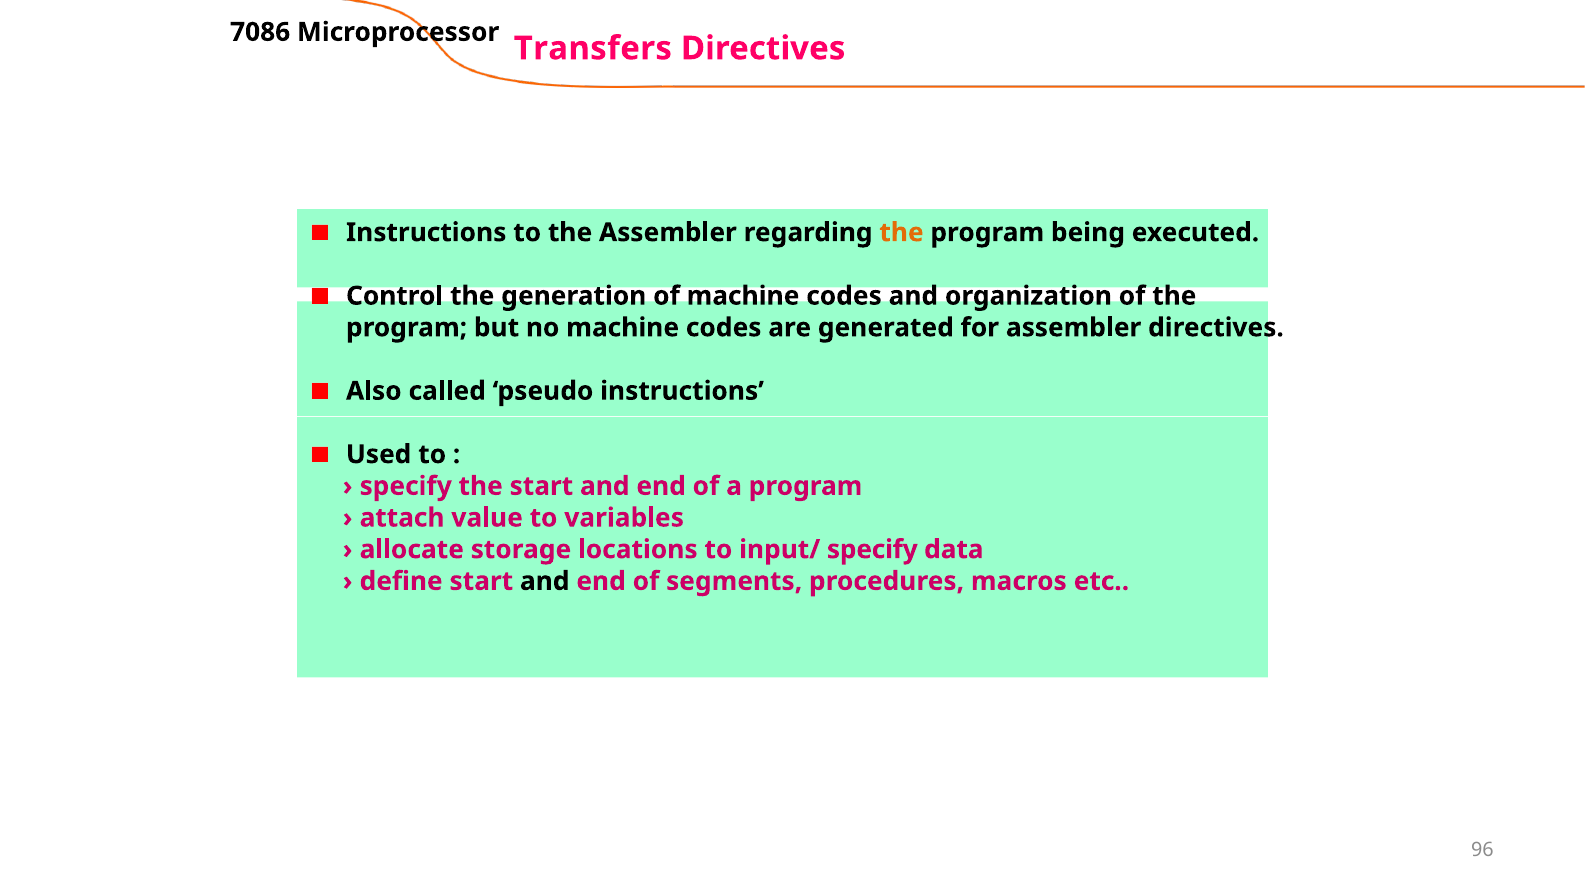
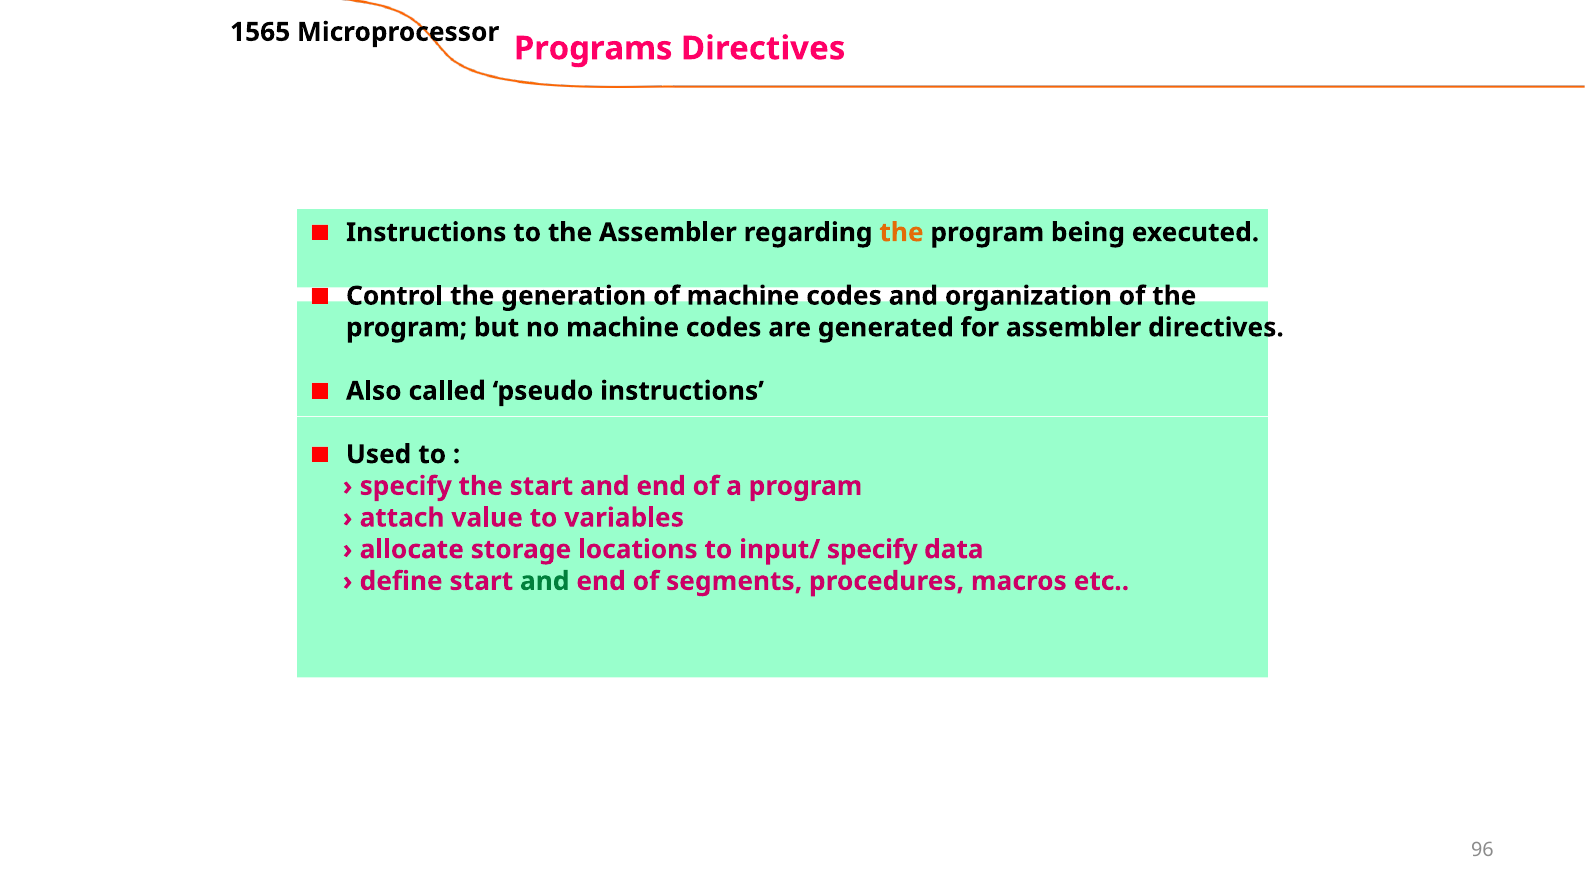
7086: 7086 -> 1565
Transfers: Transfers -> Programs
and at (545, 581) colour: black -> green
